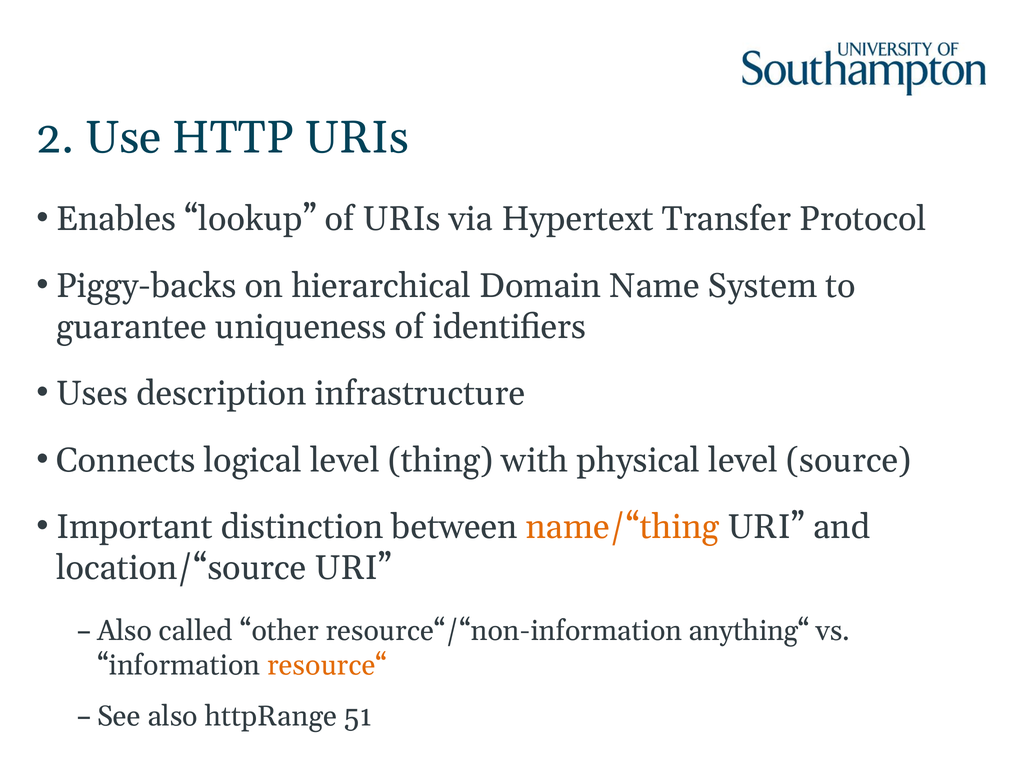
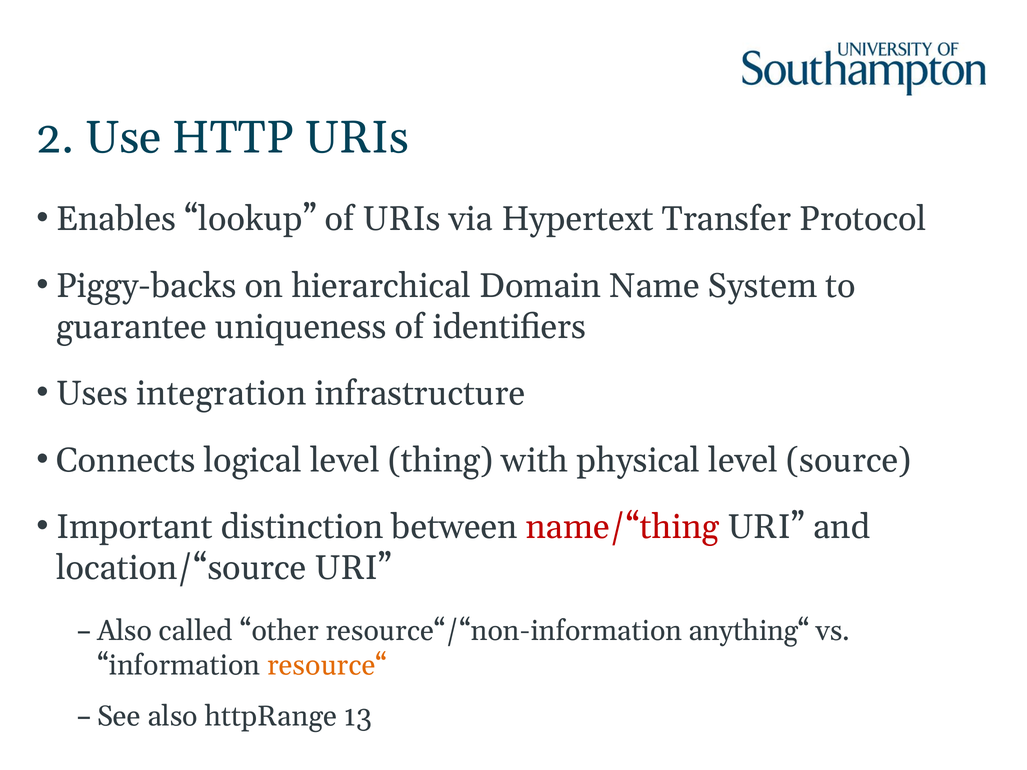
description: description -> integration
name/“thing colour: orange -> red
51: 51 -> 13
